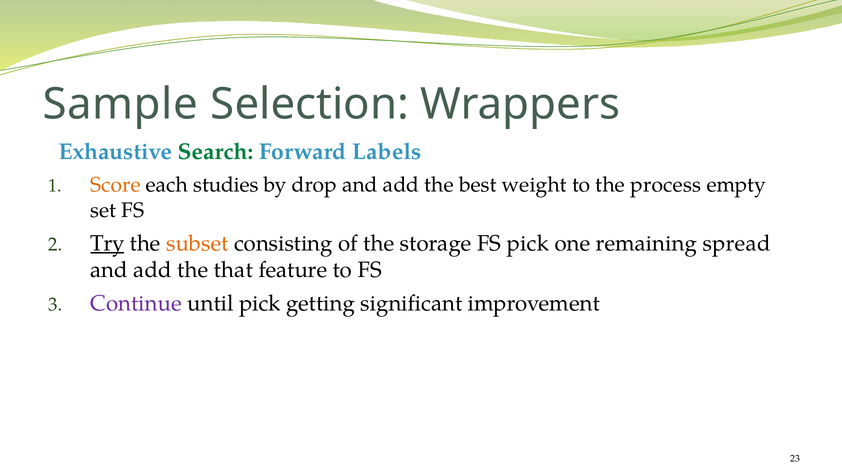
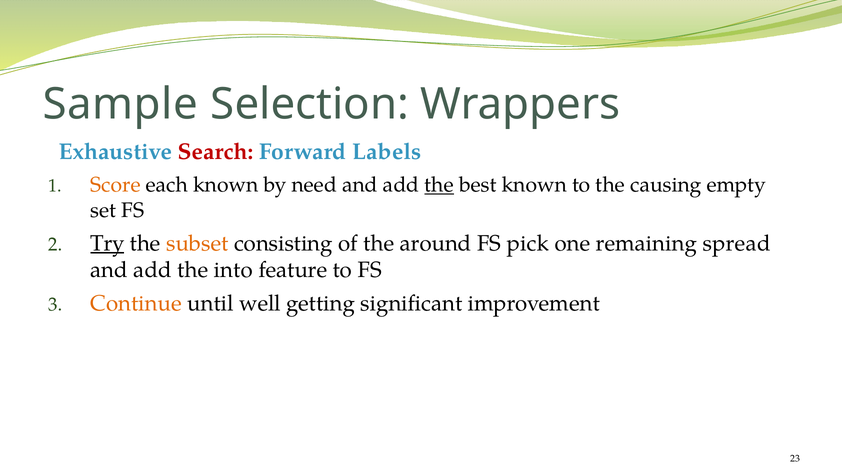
Search colour: green -> red
each studies: studies -> known
drop: drop -> need
the at (439, 185) underline: none -> present
best weight: weight -> known
process: process -> causing
storage: storage -> around
that: that -> into
Continue colour: purple -> orange
until pick: pick -> well
